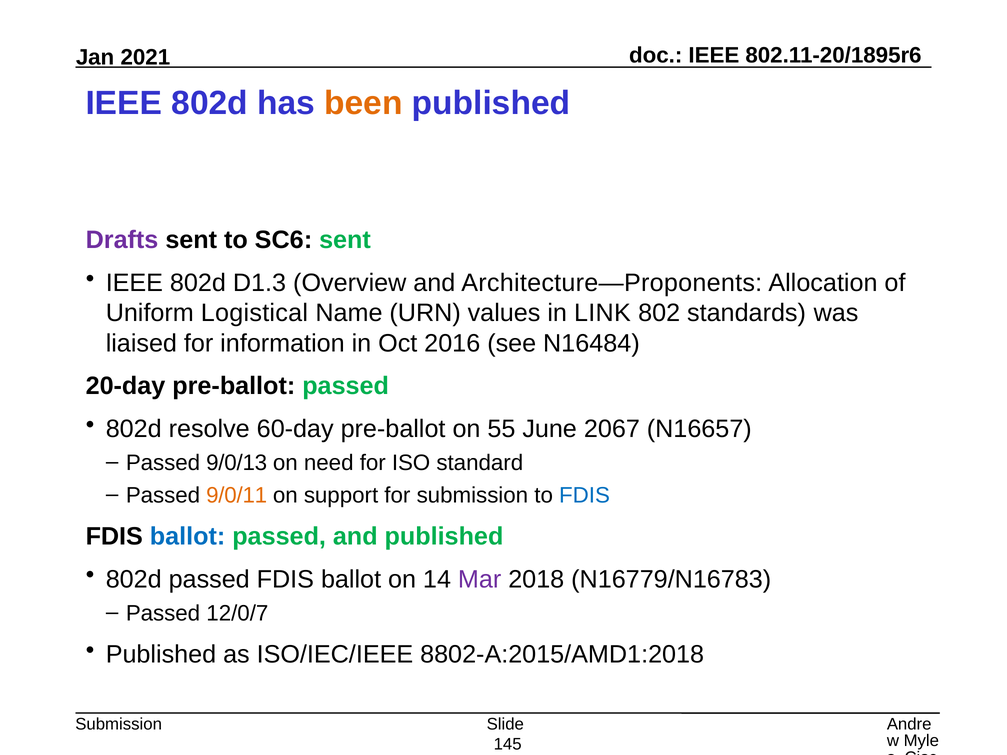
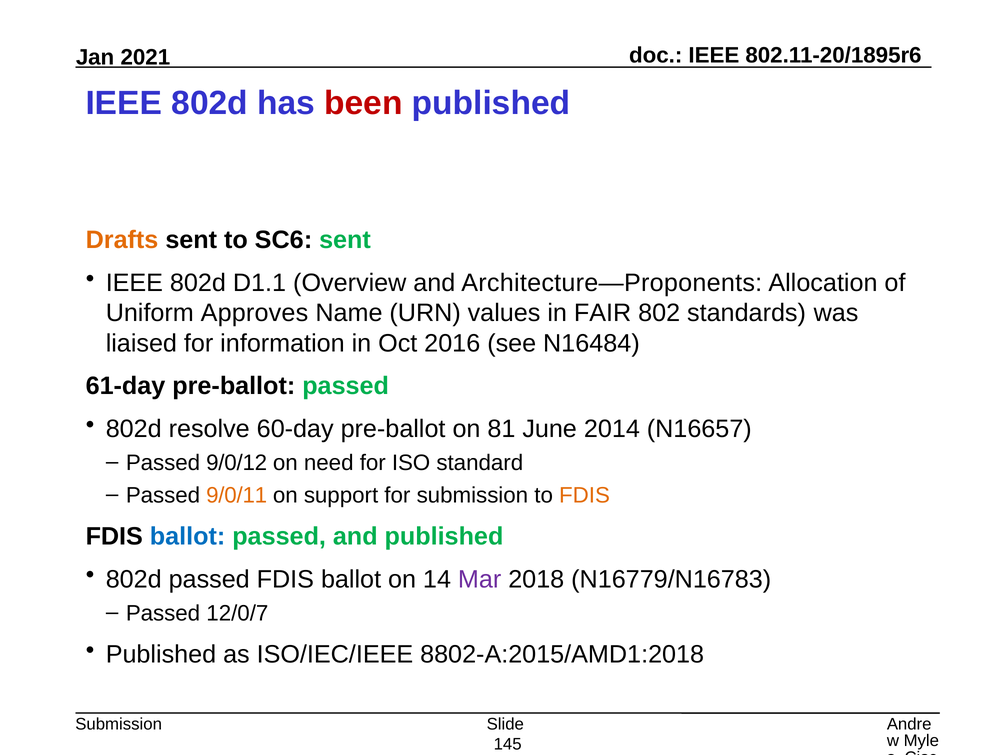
been colour: orange -> red
Drafts colour: purple -> orange
D1.3: D1.3 -> D1.1
Logistical: Logistical -> Approves
LINK: LINK -> FAIR
20-day: 20-day -> 61-day
55: 55 -> 81
2067: 2067 -> 2014
9/0/13: 9/0/13 -> 9/0/12
FDIS at (585, 495) colour: blue -> orange
